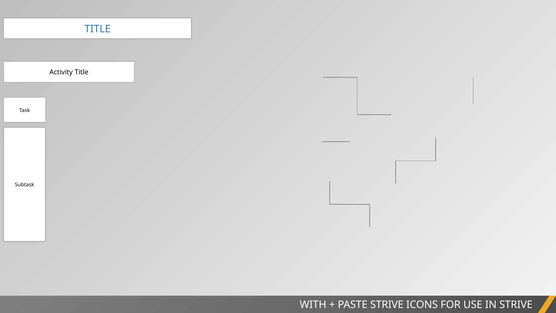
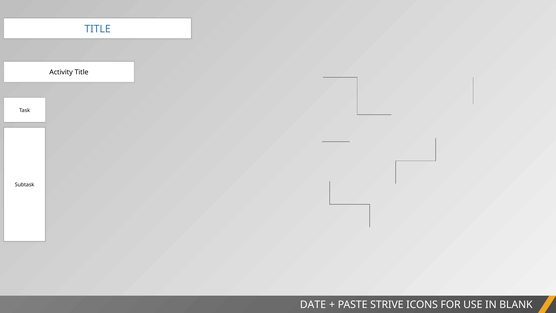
WITH: WITH -> DATE
IN STRIVE: STRIVE -> BLANK
